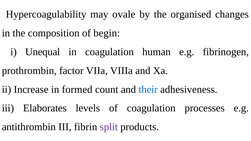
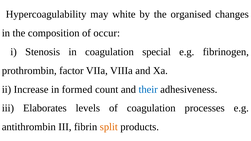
ovale: ovale -> white
begin: begin -> occur
Unequal: Unequal -> Stenosis
human: human -> special
split colour: purple -> orange
